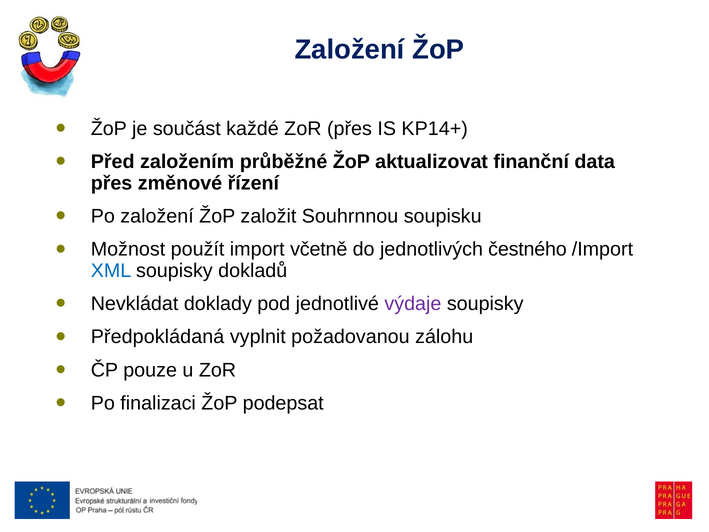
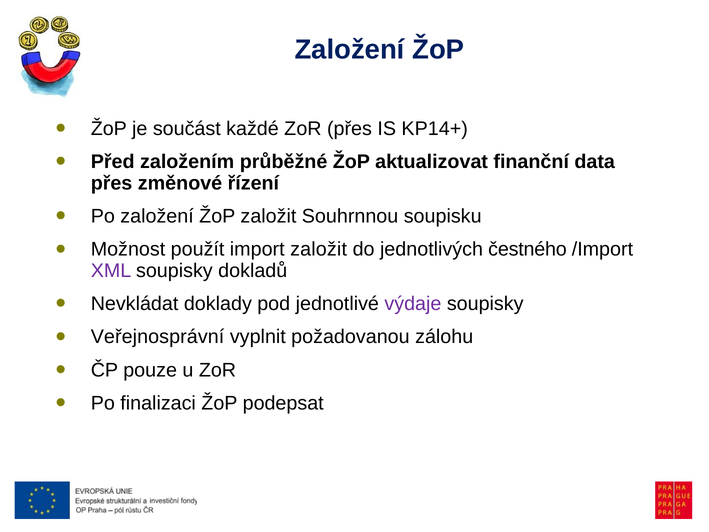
import včetně: včetně -> založit
XML colour: blue -> purple
Předpokládaná: Předpokládaná -> Veřejnosprávní
